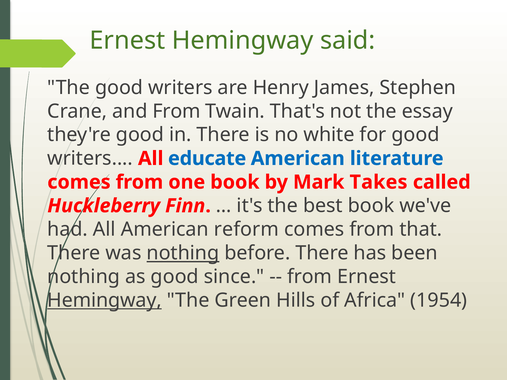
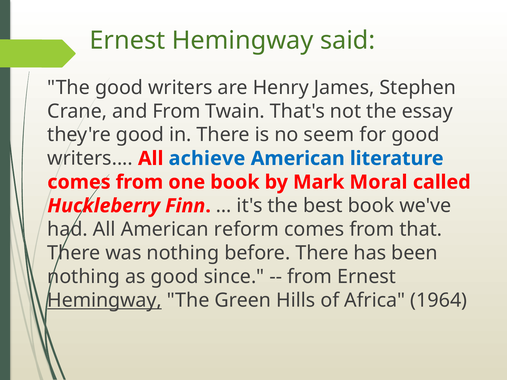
white: white -> seem
educate: educate -> achieve
Takes: Takes -> Moral
nothing at (183, 253) underline: present -> none
1954: 1954 -> 1964
